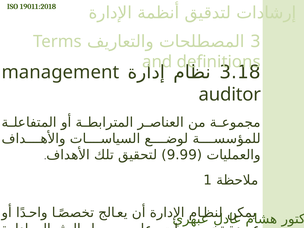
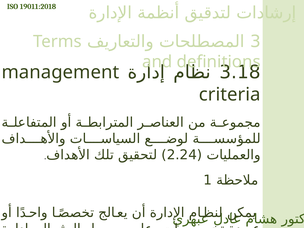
auditor: auditor -> criteria
9.99: 9.99 -> 2.24
